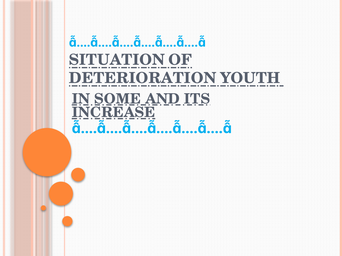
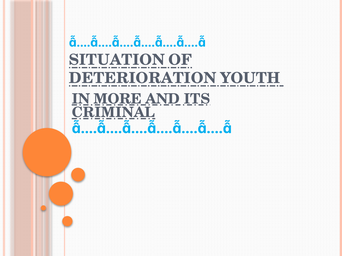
SOME: SOME -> MORE
INCREASE: INCREASE -> CRIMINAL
